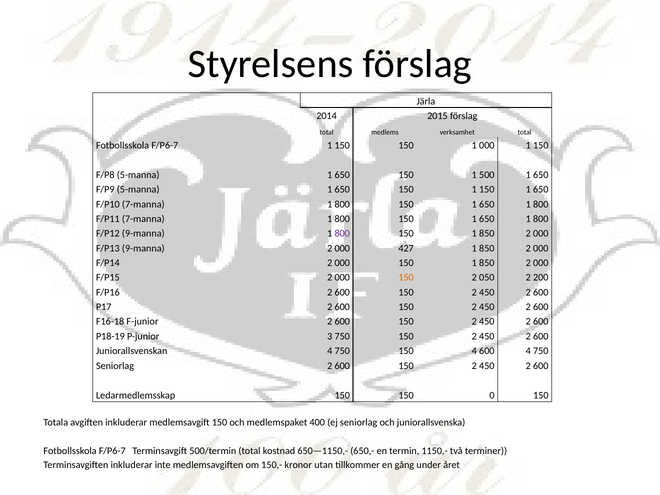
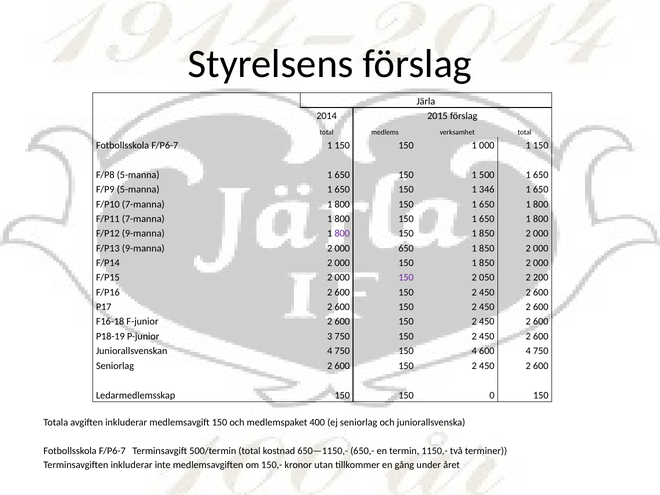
150 1 150: 150 -> 346
000 427: 427 -> 650
150 at (406, 278) colour: orange -> purple
